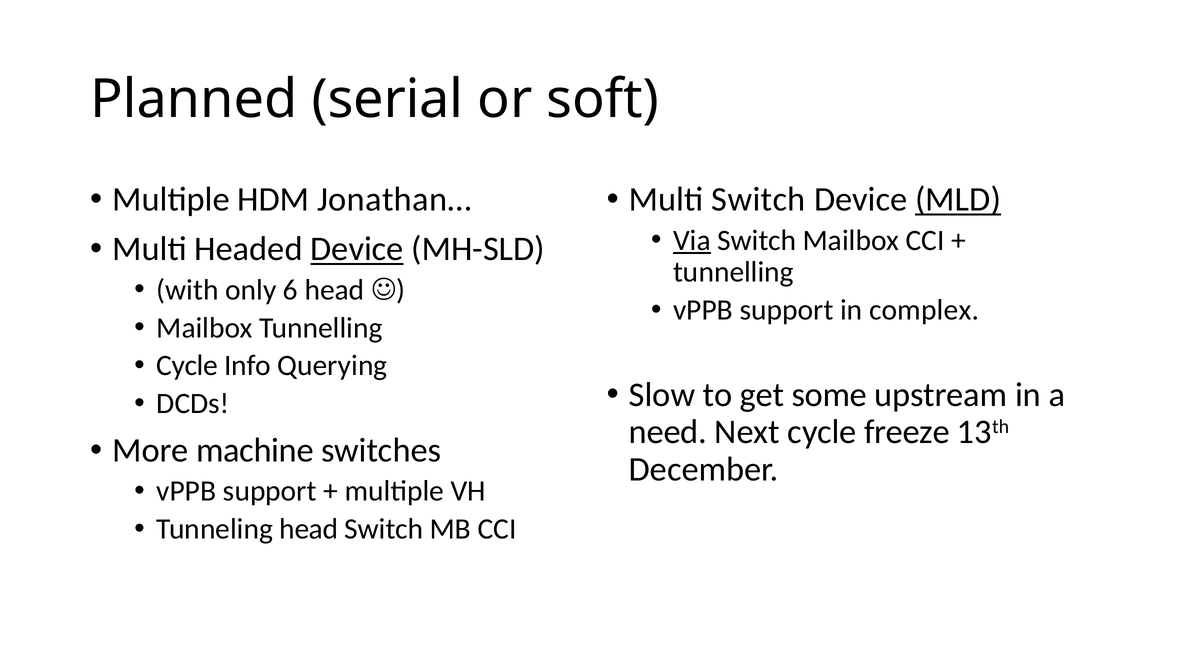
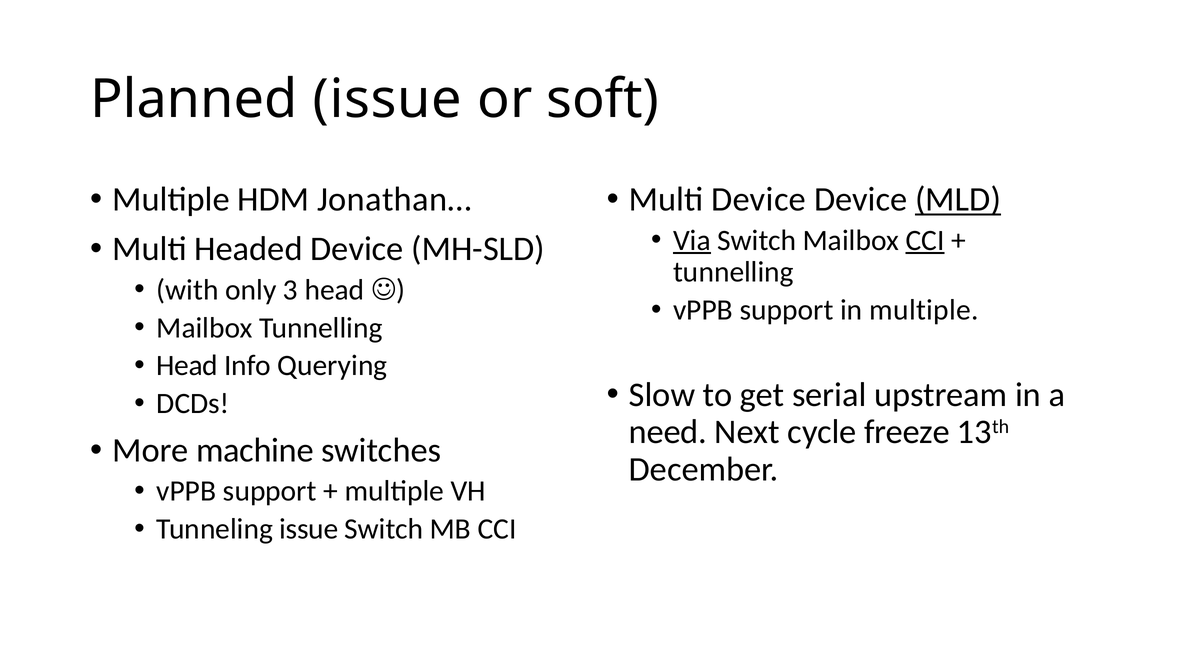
Planned serial: serial -> issue
Multi Switch: Switch -> Device
CCI at (925, 240) underline: none -> present
Device at (357, 249) underline: present -> none
6: 6 -> 3
in complex: complex -> multiple
Cycle at (187, 366): Cycle -> Head
some: some -> serial
Tunneling head: head -> issue
